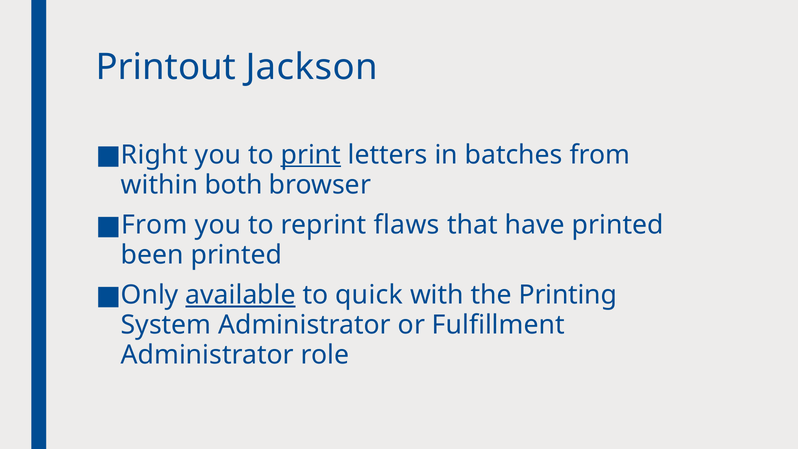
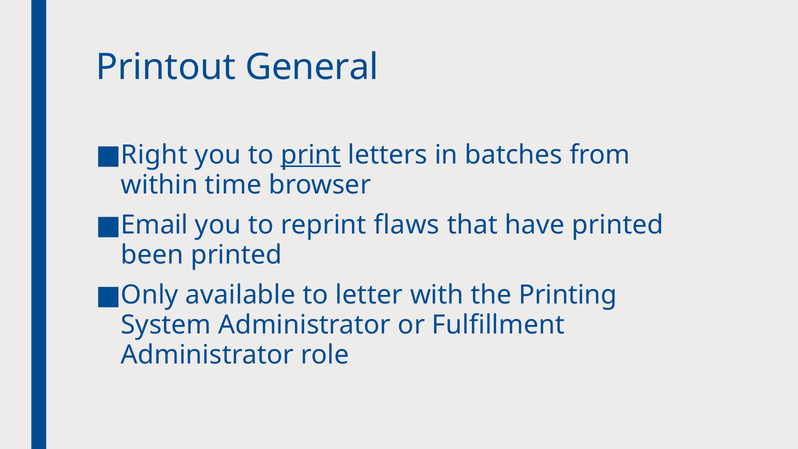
Jackson: Jackson -> General
both: both -> time
From at (154, 225): From -> Email
available underline: present -> none
quick: quick -> letter
